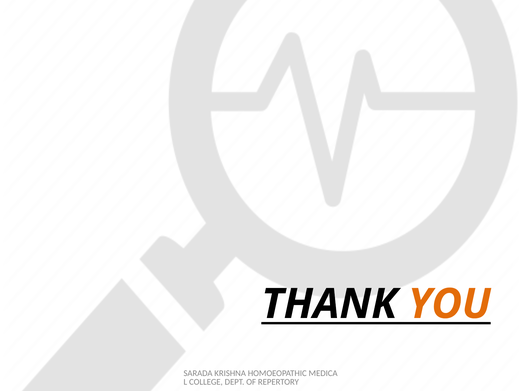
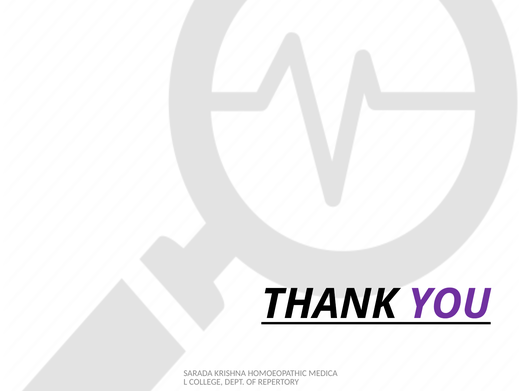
YOU colour: orange -> purple
